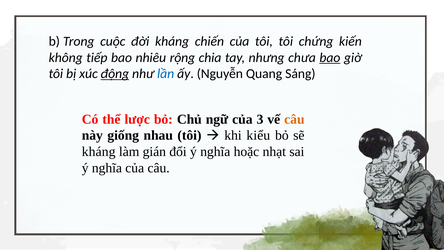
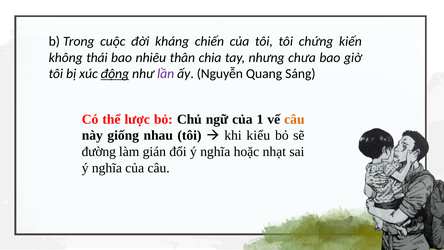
tiếp: tiếp -> thái
rộng: rộng -> thân
bao at (330, 57) underline: present -> none
lần colour: blue -> purple
3: 3 -> 1
kháng at (99, 152): kháng -> đường
